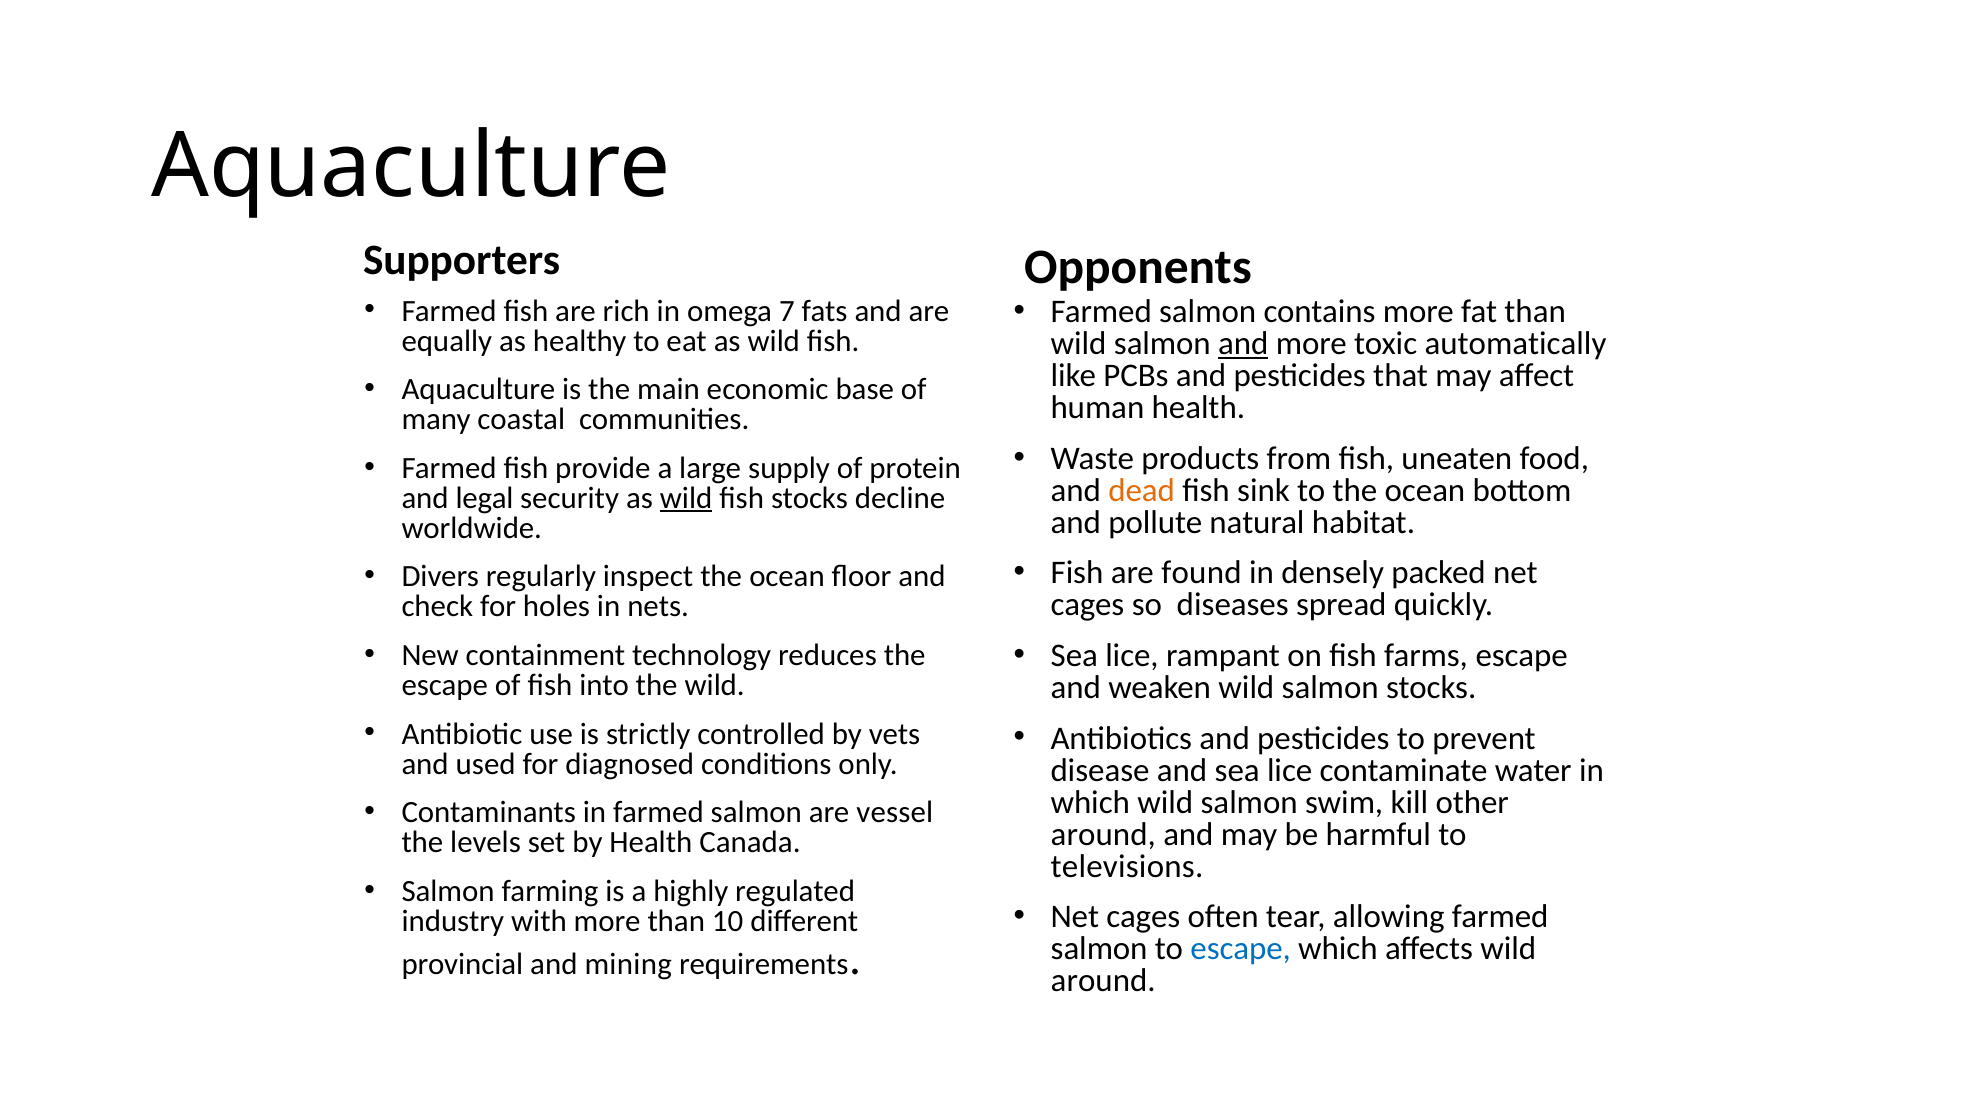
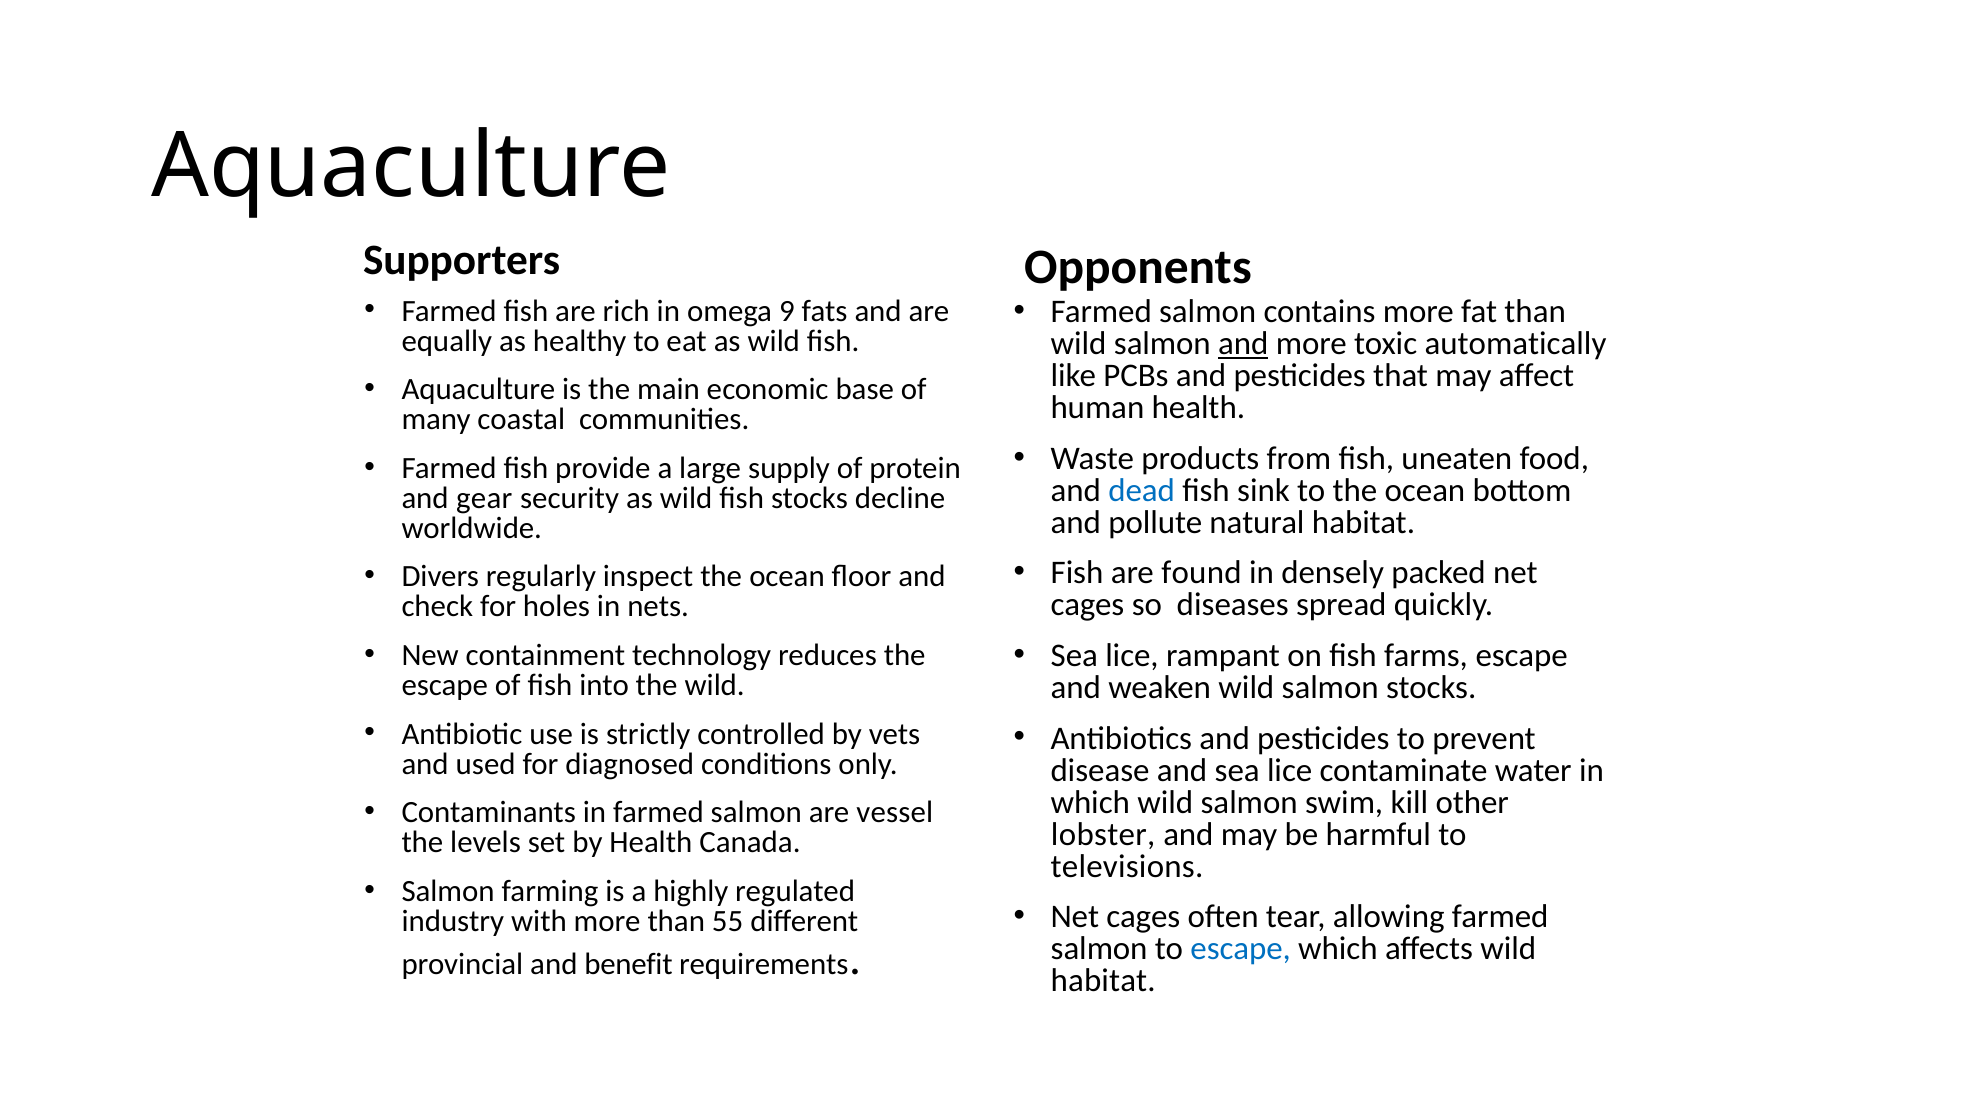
7: 7 -> 9
dead colour: orange -> blue
legal: legal -> gear
wild at (686, 498) underline: present -> none
around at (1103, 834): around -> lobster
10: 10 -> 55
mining: mining -> benefit
around at (1103, 981): around -> habitat
